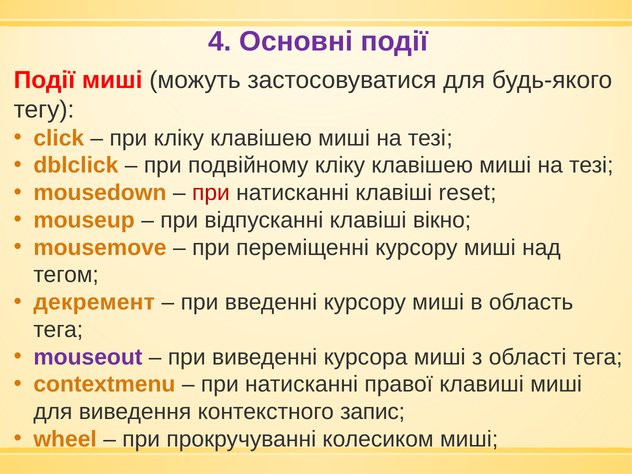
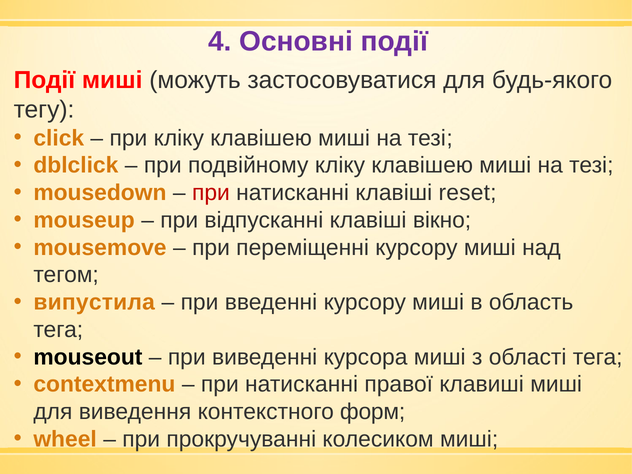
декремент: декремент -> випустила
mouseout colour: purple -> black
запис: запис -> форм
